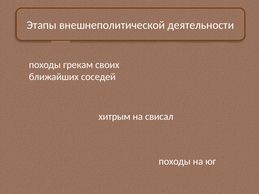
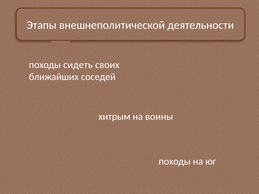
грекам: грекам -> сидеть
свисал: свисал -> воины
